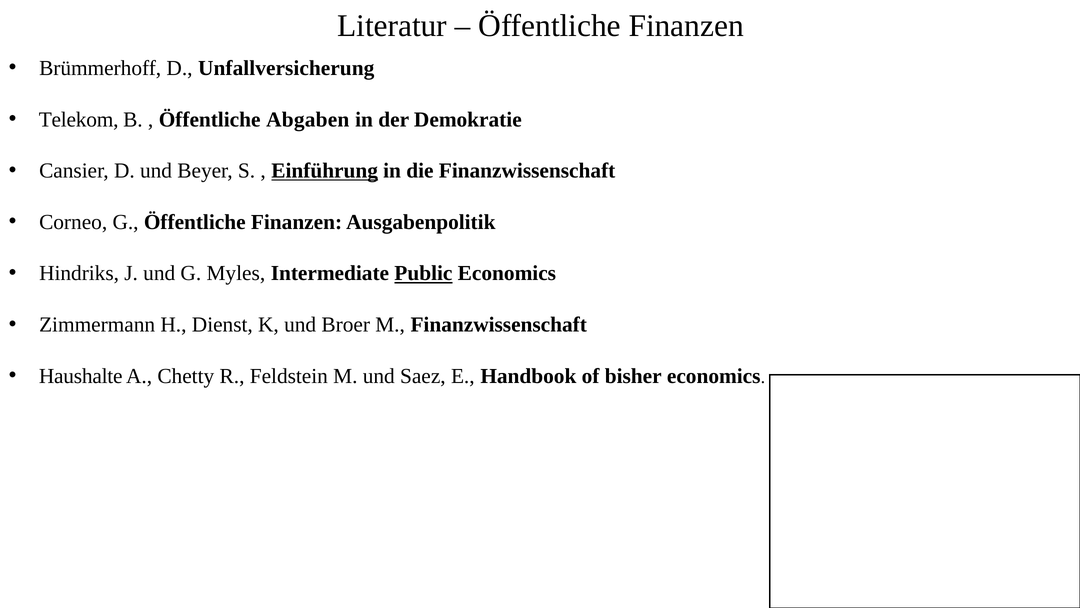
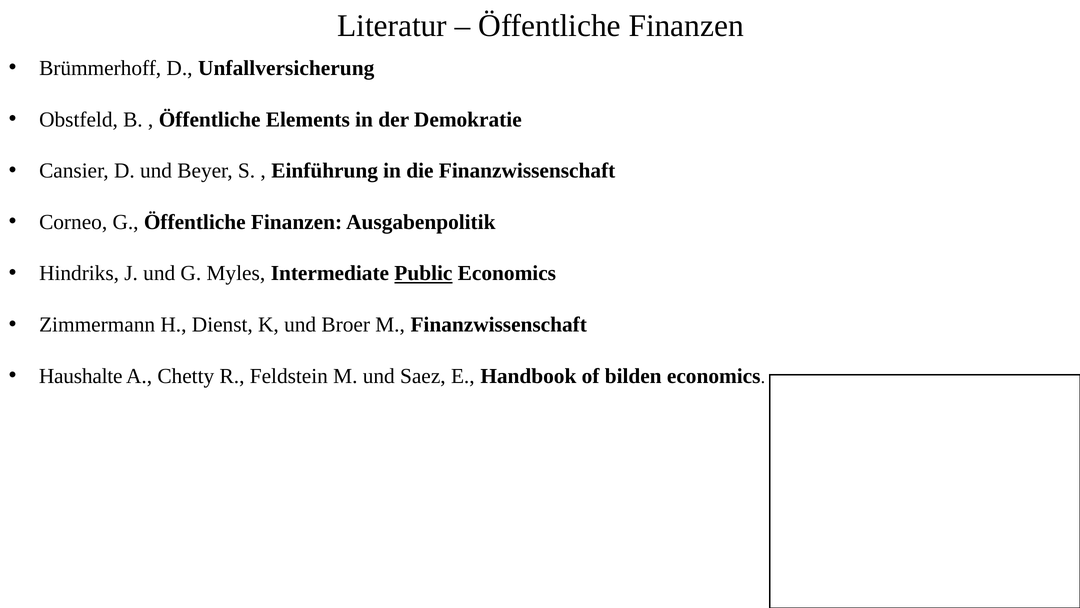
Telekom: Telekom -> Obstfeld
Abgaben: Abgaben -> Elements
Einführung underline: present -> none
bisher: bisher -> bilden
